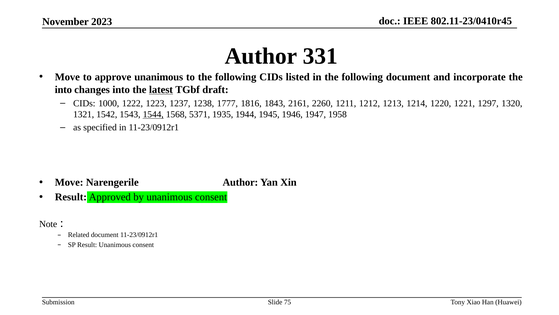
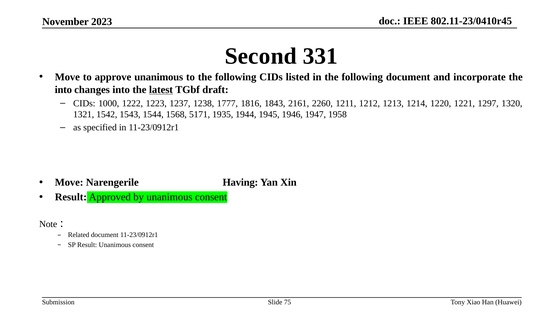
Author at (261, 56): Author -> Second
1544 underline: present -> none
5371: 5371 -> 5171
Narengerile Author: Author -> Having
